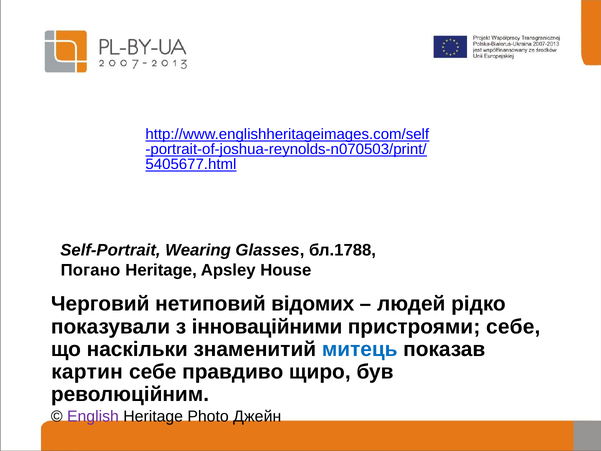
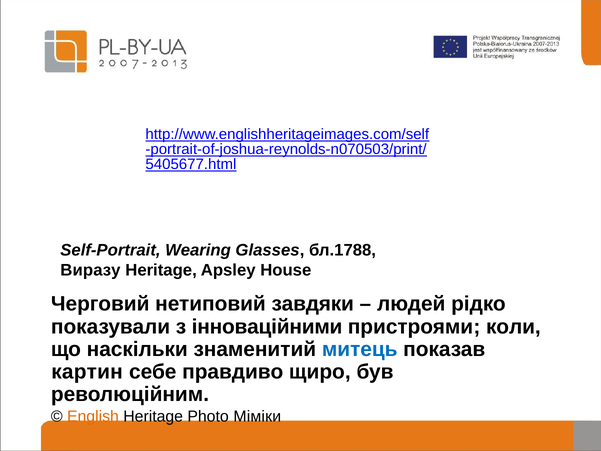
Погано: Погано -> Виразу
відомих: відомих -> завдяки
пристроями себе: себе -> коли
English colour: purple -> orange
Джейн: Джейн -> Міміки
